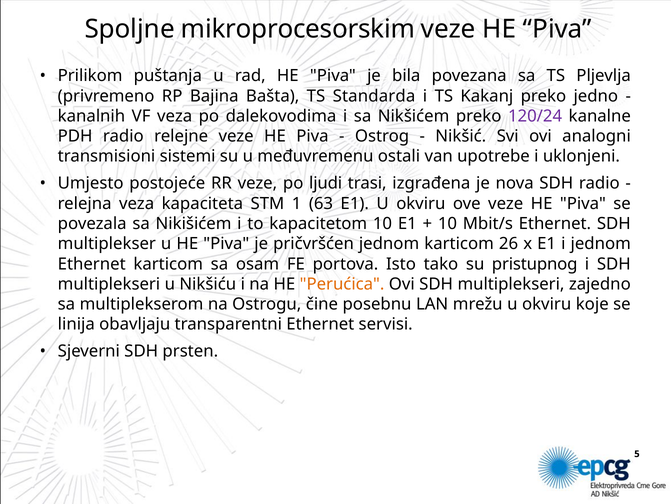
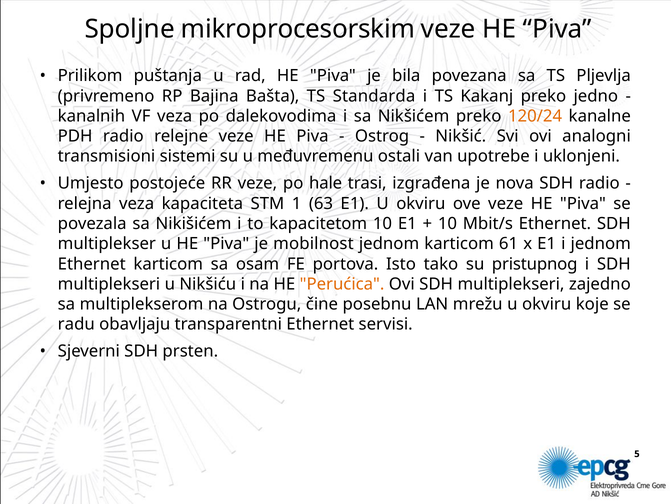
120/24 colour: purple -> orange
ljudi: ljudi -> hale
pričvršćen: pričvršćen -> mobilnost
26: 26 -> 61
linija: linija -> radu
